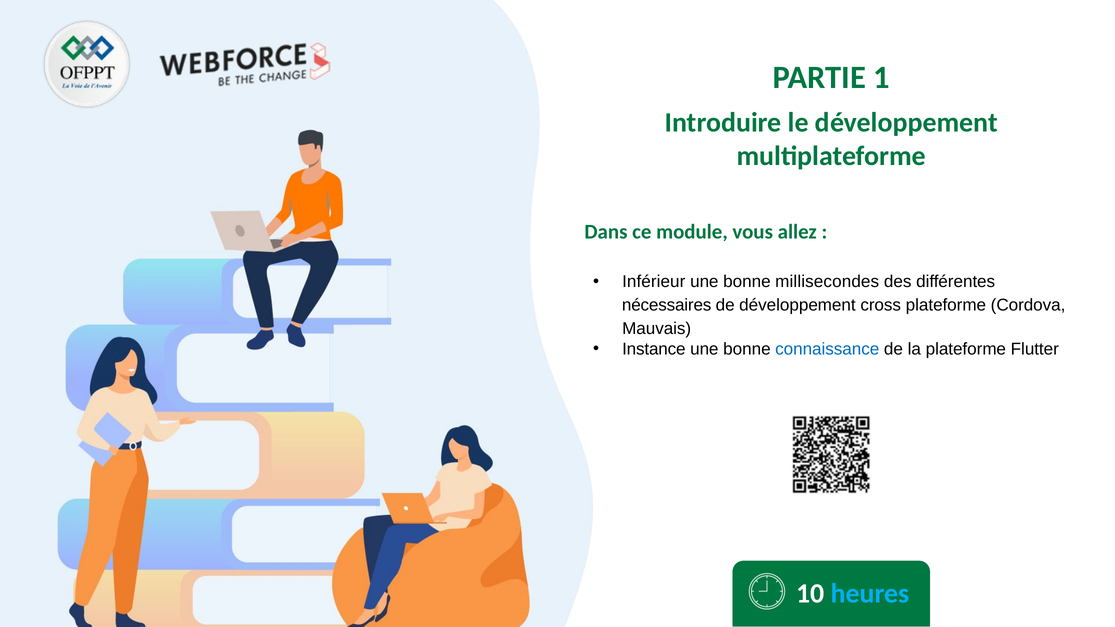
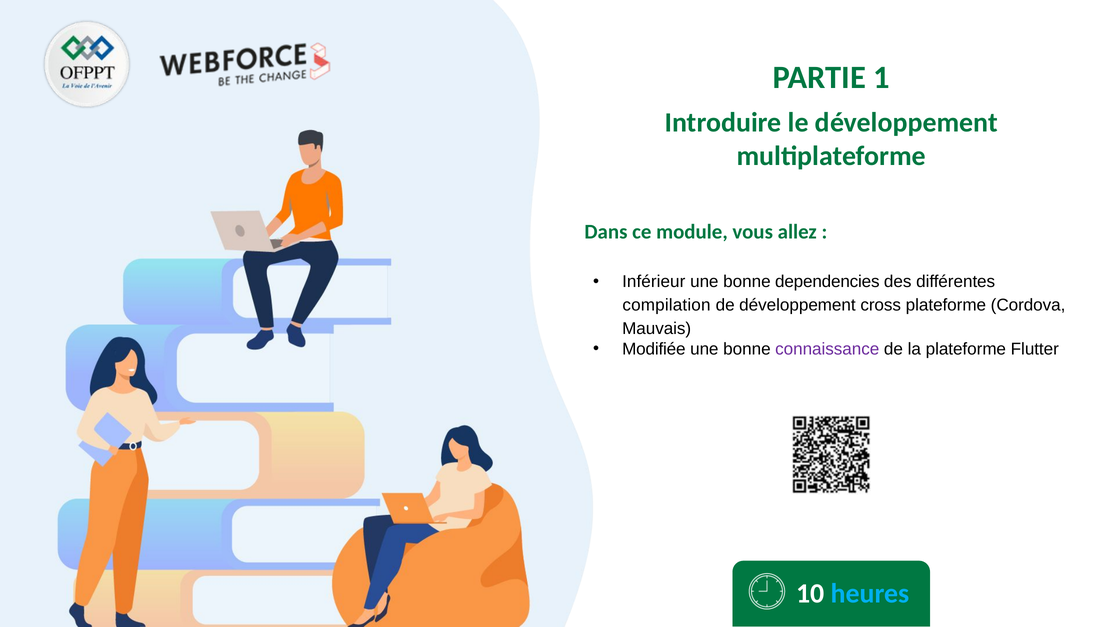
millisecondes: millisecondes -> dependencies
nécessaires: nécessaires -> compilation
Instance: Instance -> Modifiée
connaissance colour: blue -> purple
